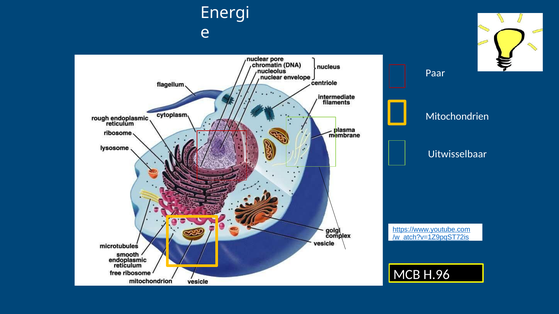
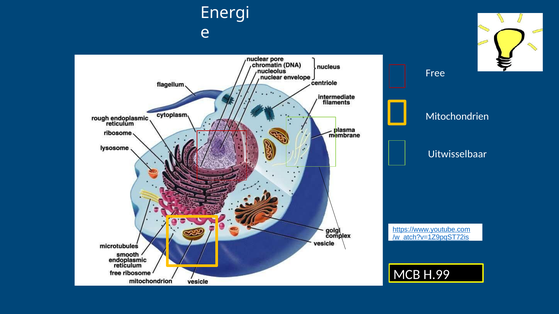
Paar: Paar -> Free
H.96: H.96 -> H.99
